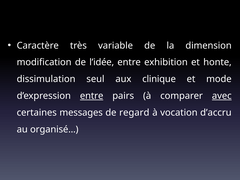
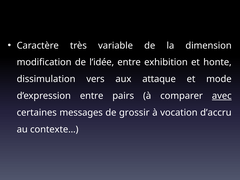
seul: seul -> vers
clinique: clinique -> attaque
entre at (92, 96) underline: present -> none
regard: regard -> grossir
organisé…: organisé… -> contexte…
